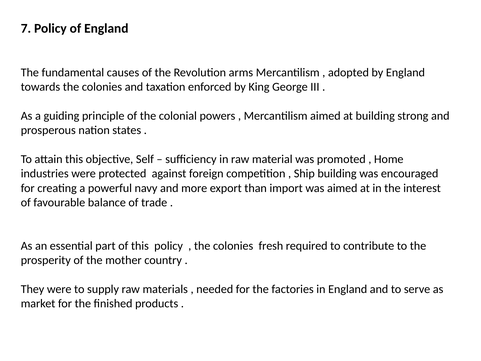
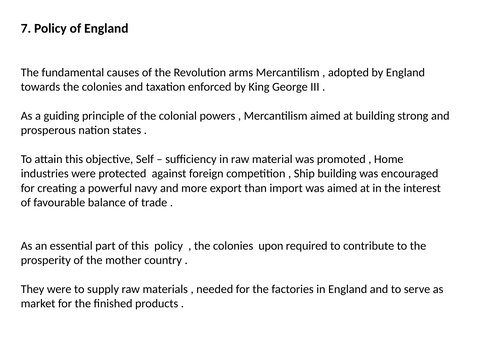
fresh: fresh -> upon
